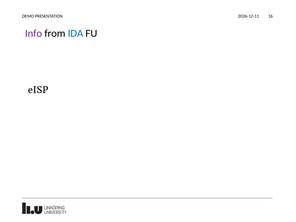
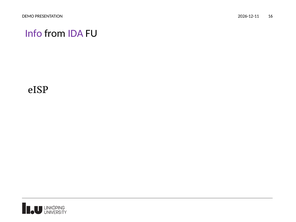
IDA colour: blue -> purple
